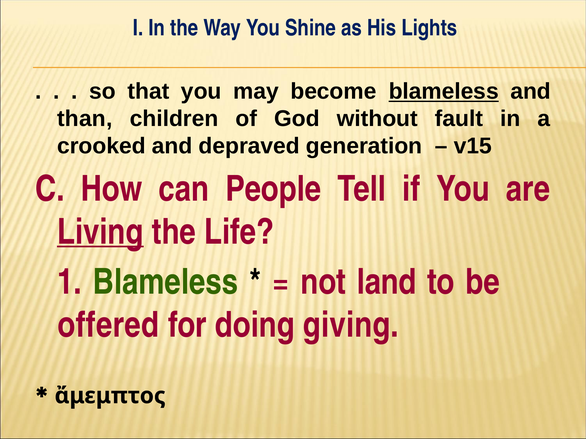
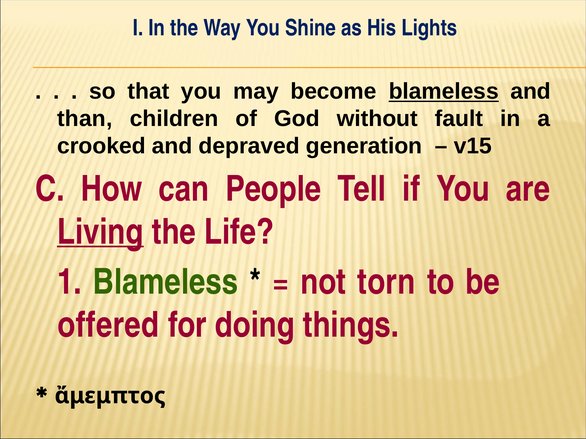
land: land -> torn
giving: giving -> things
